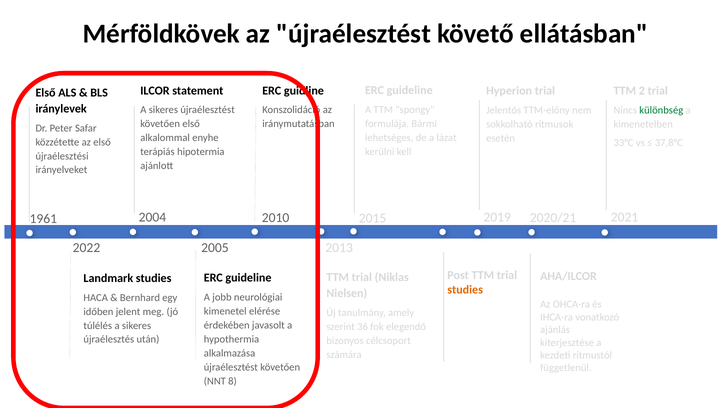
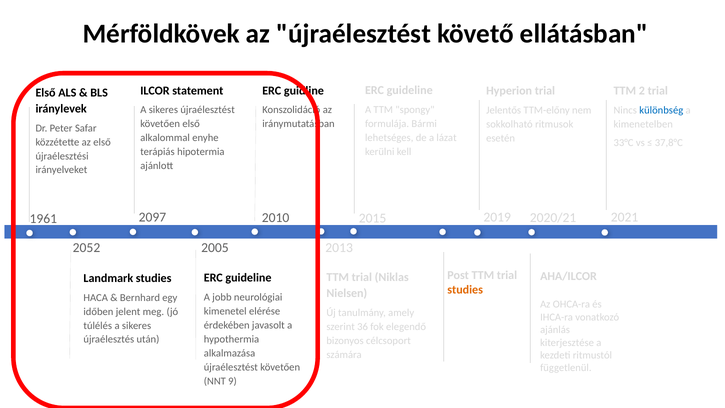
különbség colour: green -> blue
2004: 2004 -> 2097
2022: 2022 -> 2052
8: 8 -> 9
